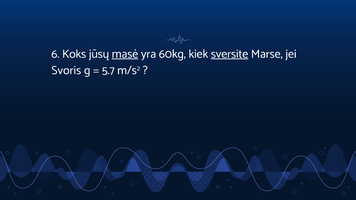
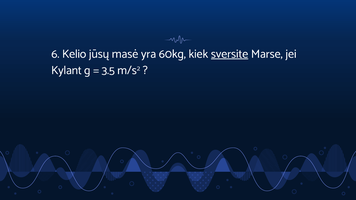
Koks: Koks -> Kelio
masė underline: present -> none
Svoris: Svoris -> Kylant
5.7: 5.7 -> 3.5
